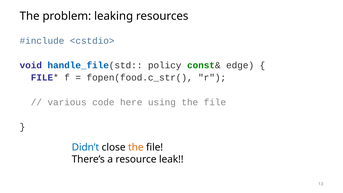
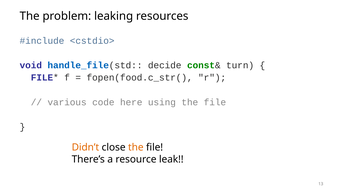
policy: policy -> decide
edge: edge -> turn
Didn’t colour: blue -> orange
